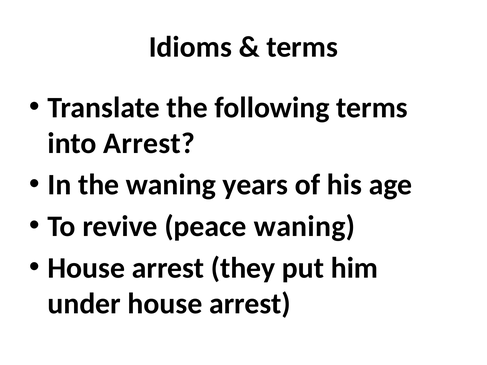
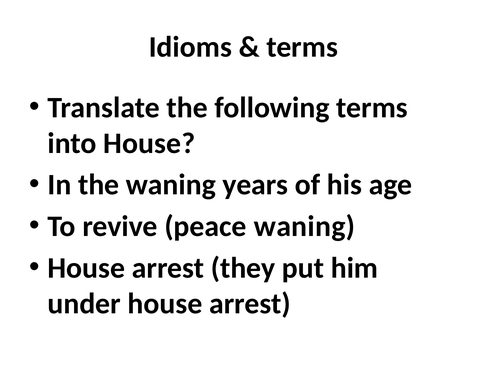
into Arrest: Arrest -> House
